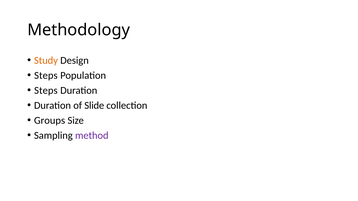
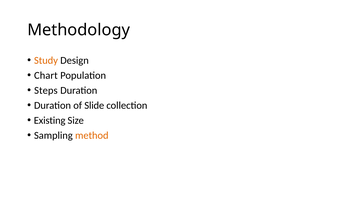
Steps at (46, 76): Steps -> Chart
Groups: Groups -> Existing
method colour: purple -> orange
